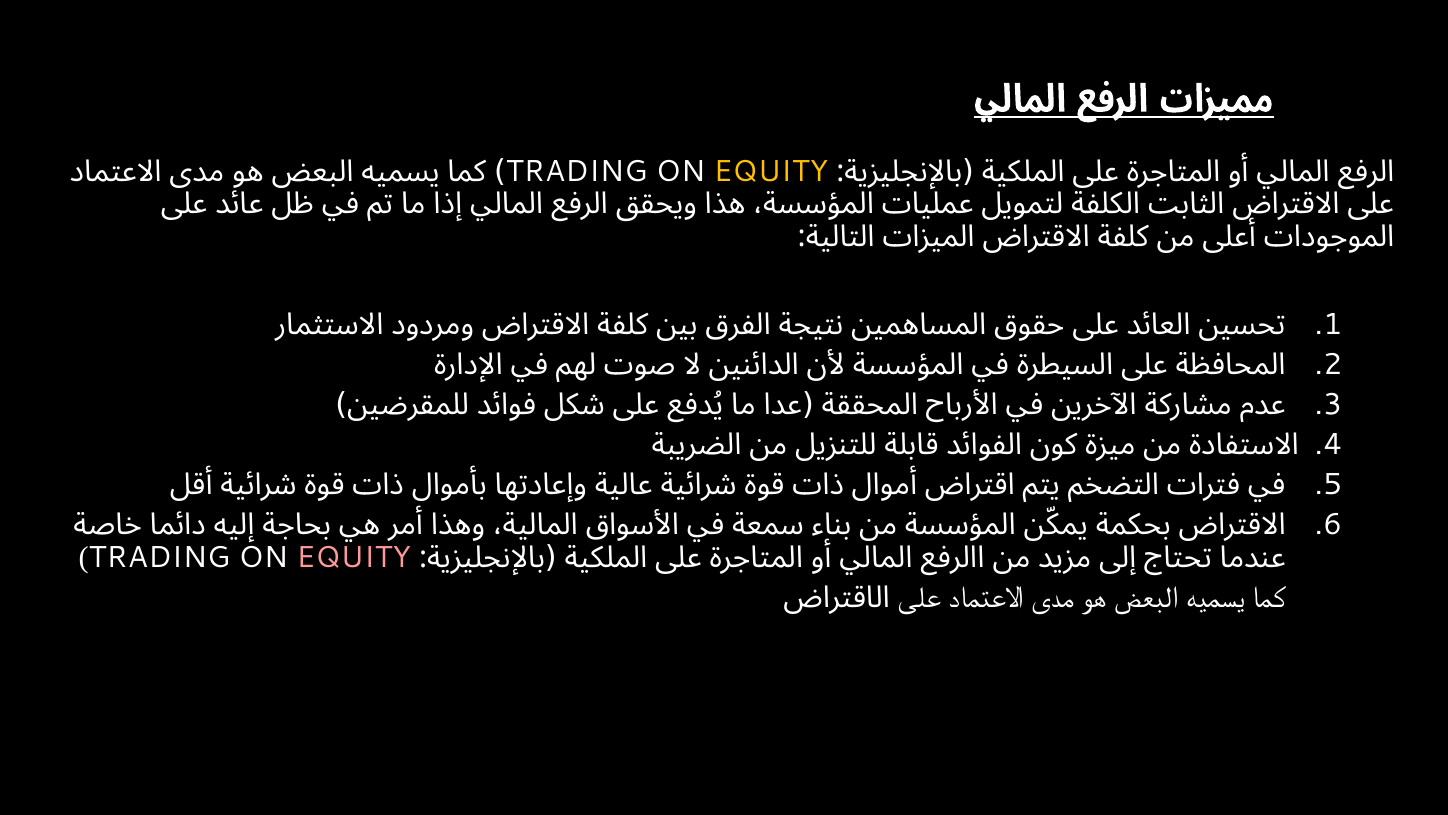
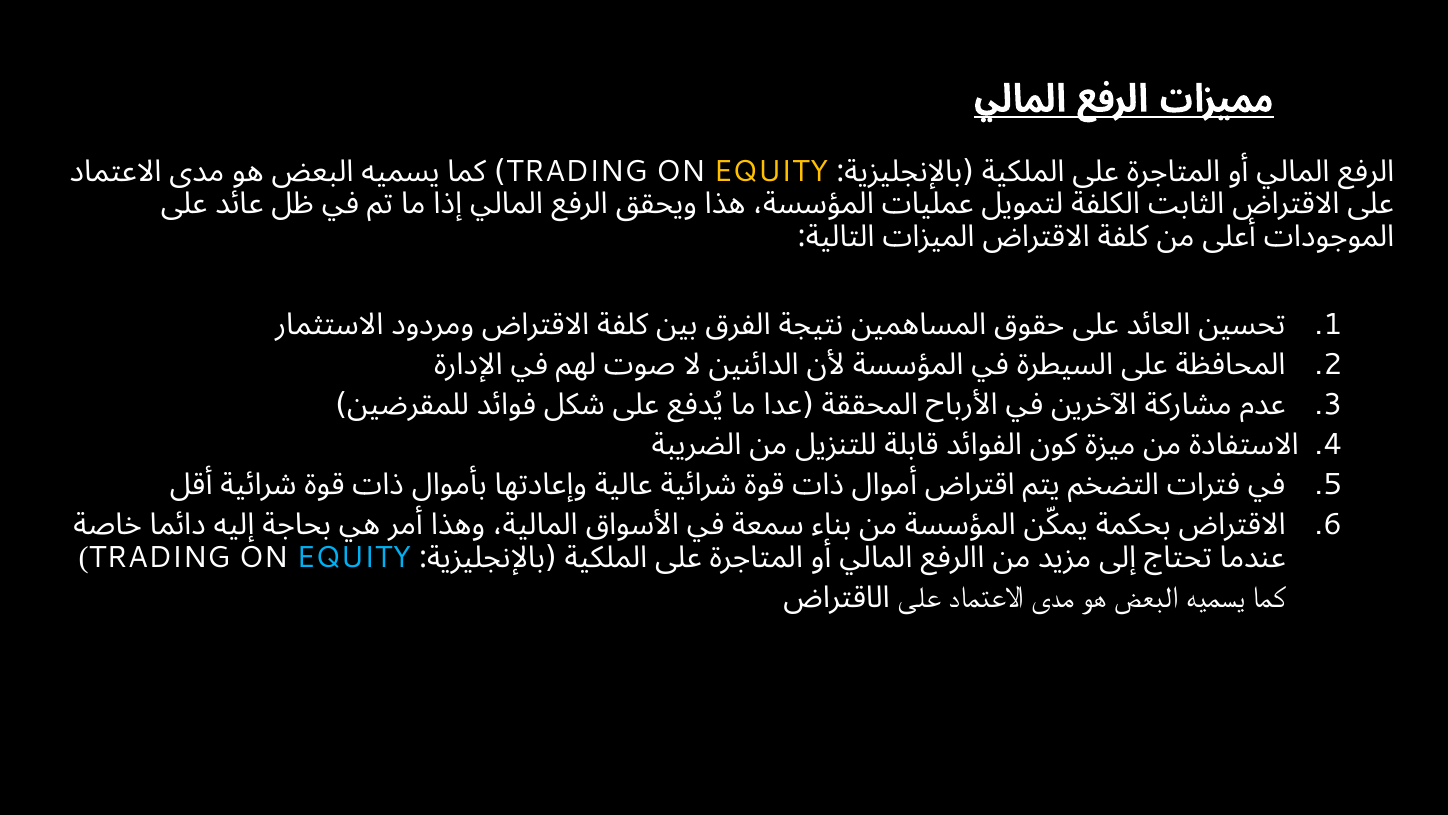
EQUITY at (354, 557) colour: pink -> light blue
